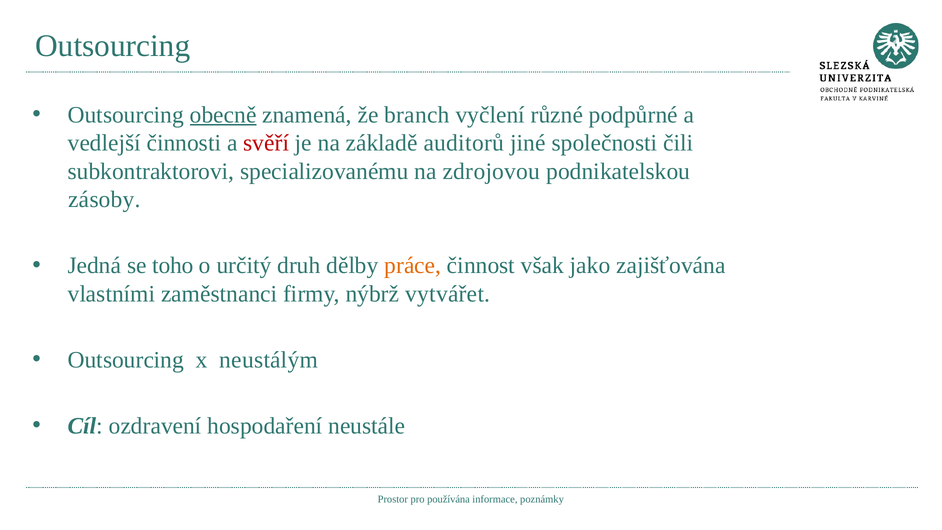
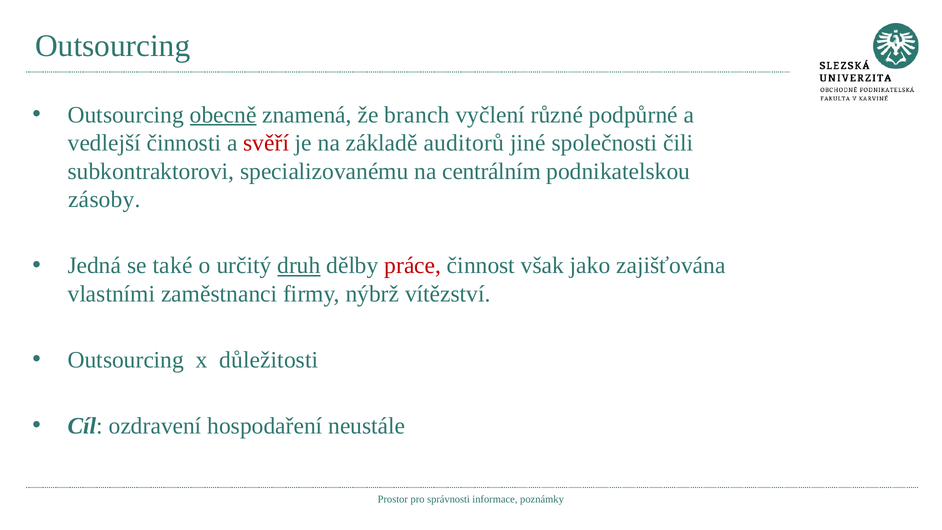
zdrojovou: zdrojovou -> centrálním
toho: toho -> také
druh underline: none -> present
práce colour: orange -> red
vytvářet: vytvářet -> vítězství
neustálým: neustálým -> důležitosti
používána: používána -> správnosti
